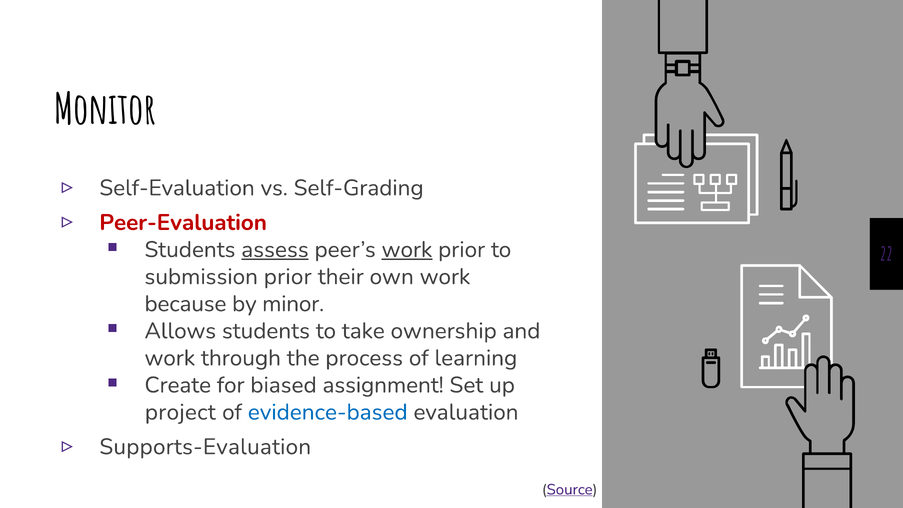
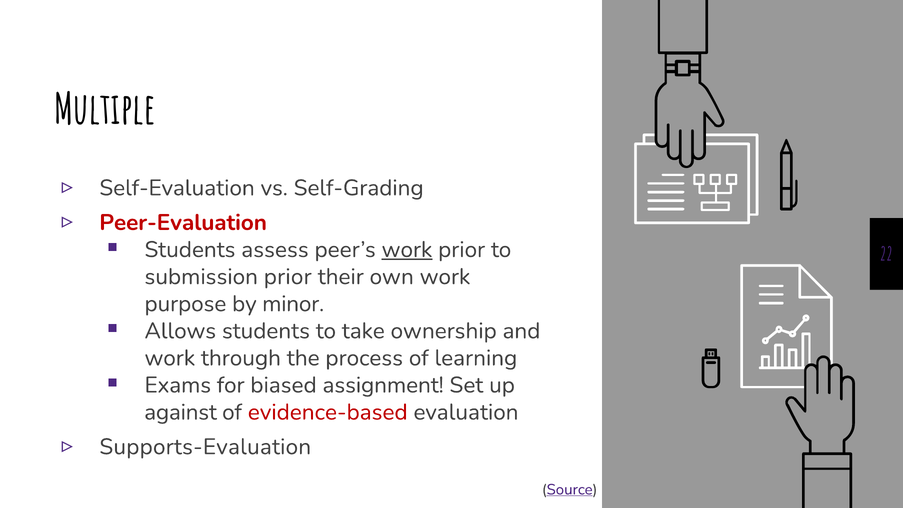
Monitor: Monitor -> Multiple
assess underline: present -> none
because: because -> purpose
Create: Create -> Exams
project: project -> against
evidence-based colour: blue -> red
